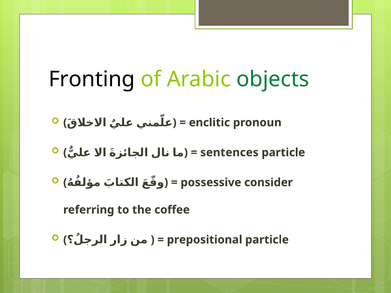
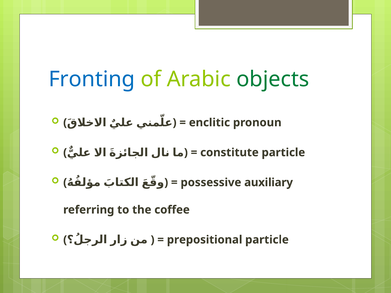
Fronting colour: black -> blue
sentences: sentences -> constitute
consider: consider -> auxiliary
